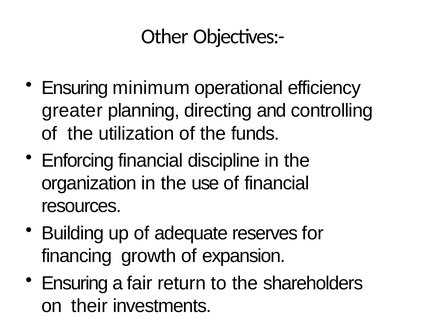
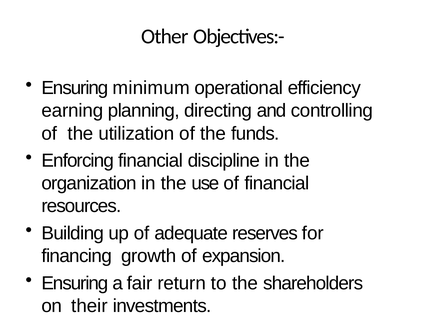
greater: greater -> earning
